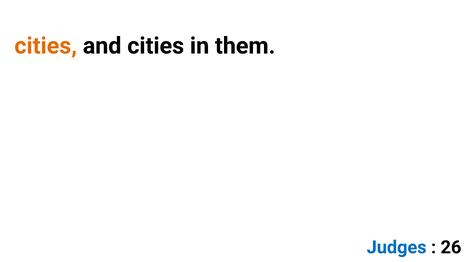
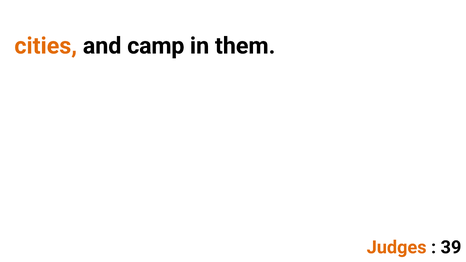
and cities: cities -> camp
Judges colour: blue -> orange
26: 26 -> 39
